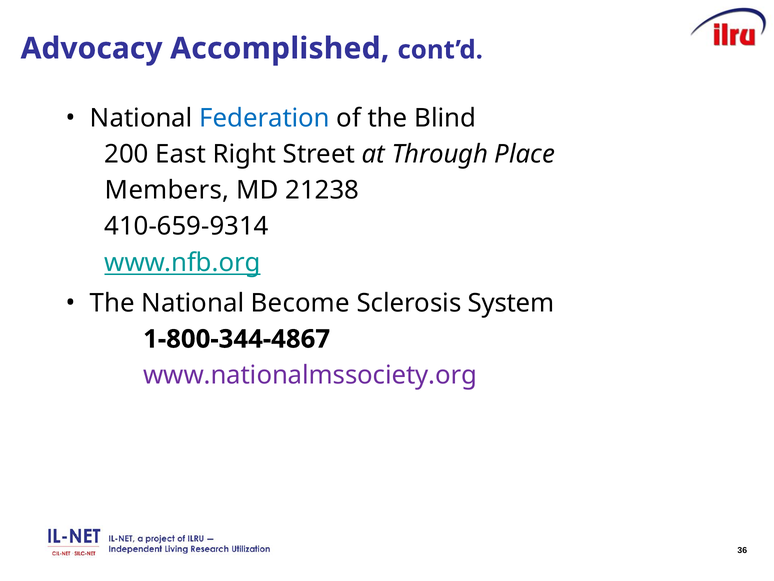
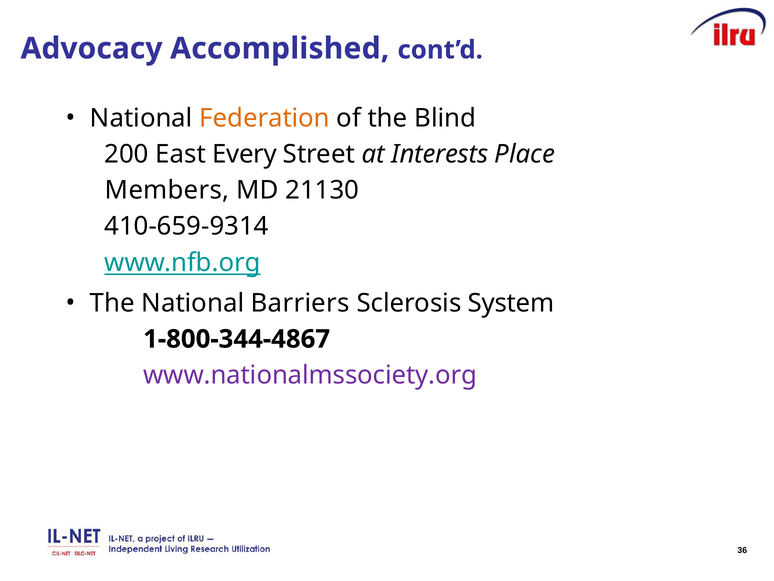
Federation colour: blue -> orange
Right: Right -> Every
Through: Through -> Interests
21238: 21238 -> 21130
Become: Become -> Barriers
